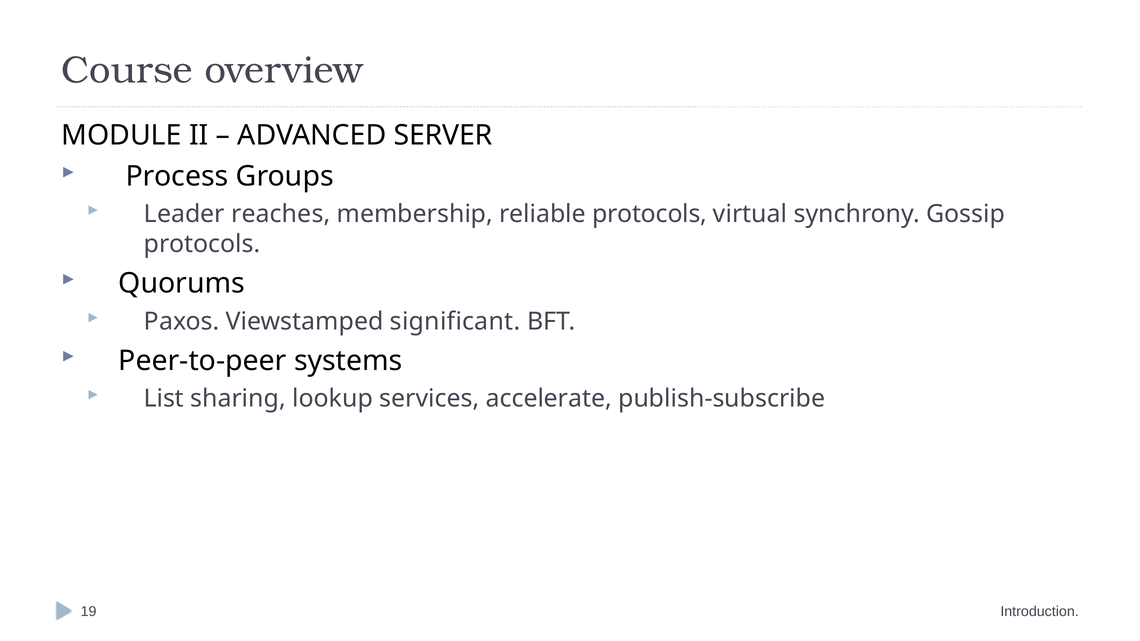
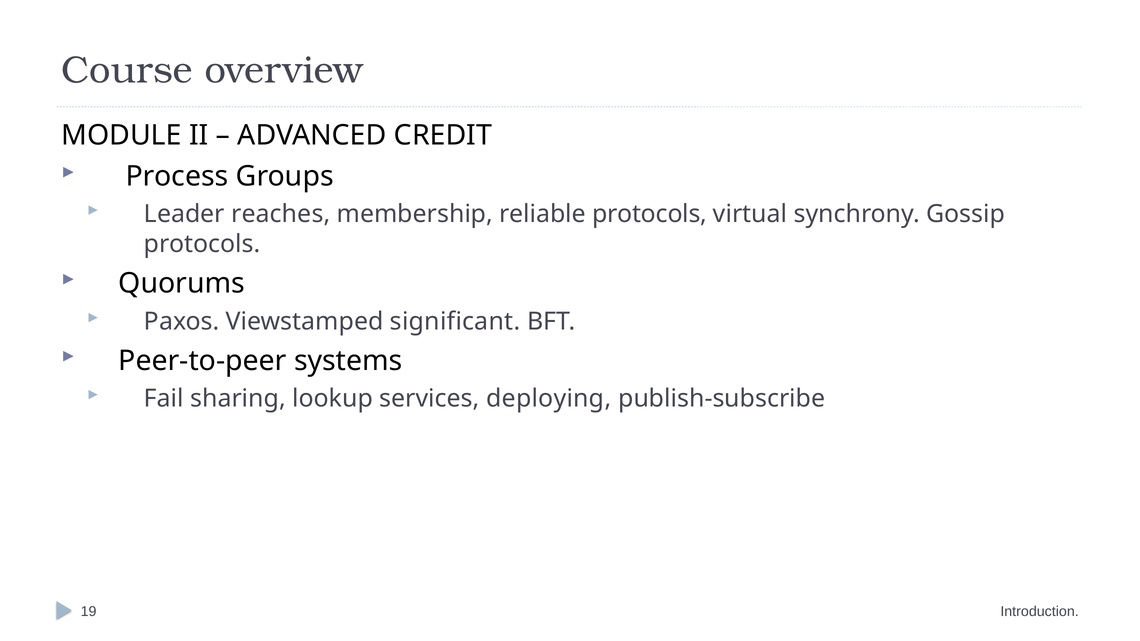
SERVER: SERVER -> CREDIT
List: List -> Fail
accelerate: accelerate -> deploying
